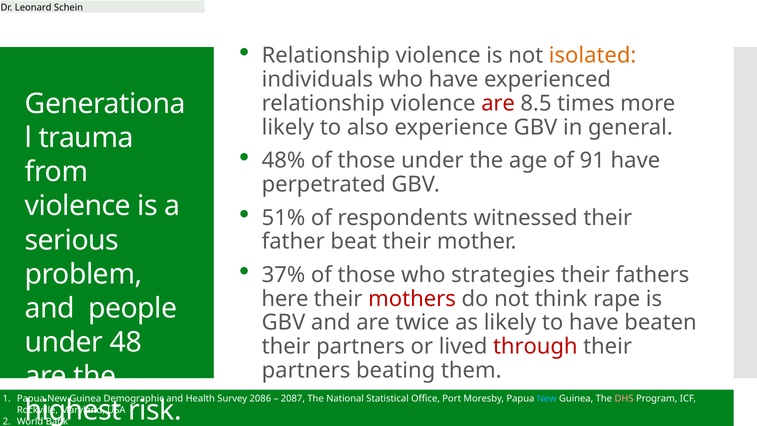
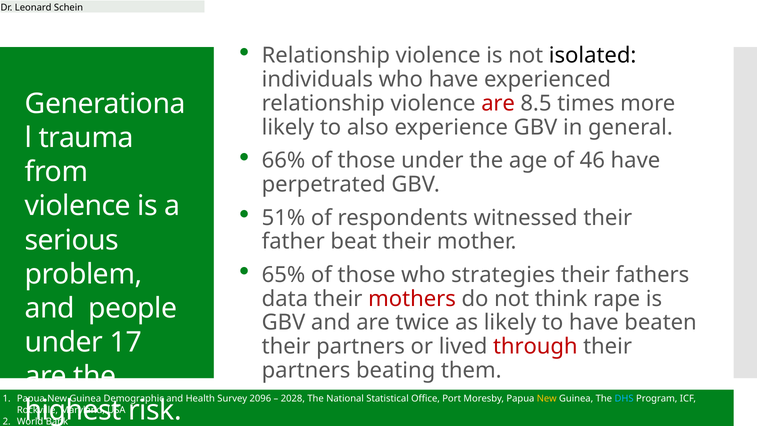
isolated colour: orange -> black
48%: 48% -> 66%
91: 91 -> 46
37%: 37% -> 65%
here: here -> data
48: 48 -> 17
2086: 2086 -> 2096
2087: 2087 -> 2028
New at (547, 399) colour: light blue -> yellow
DHS colour: pink -> light blue
